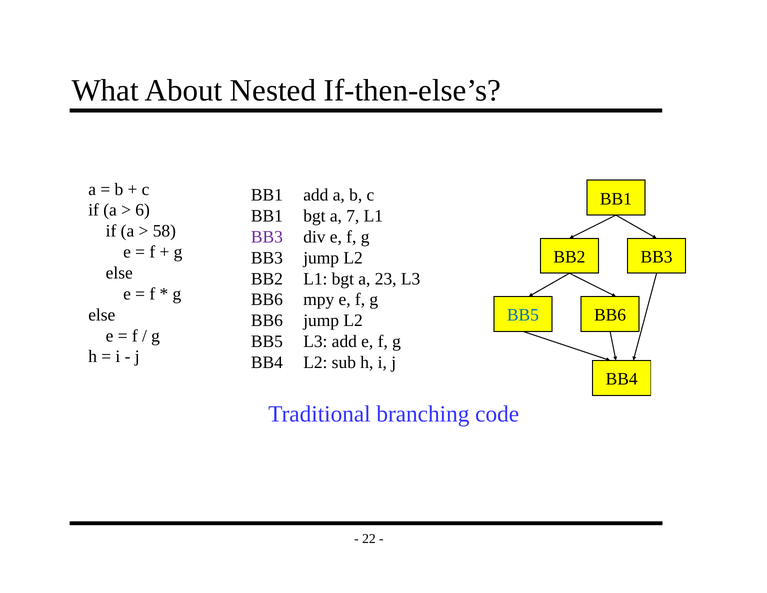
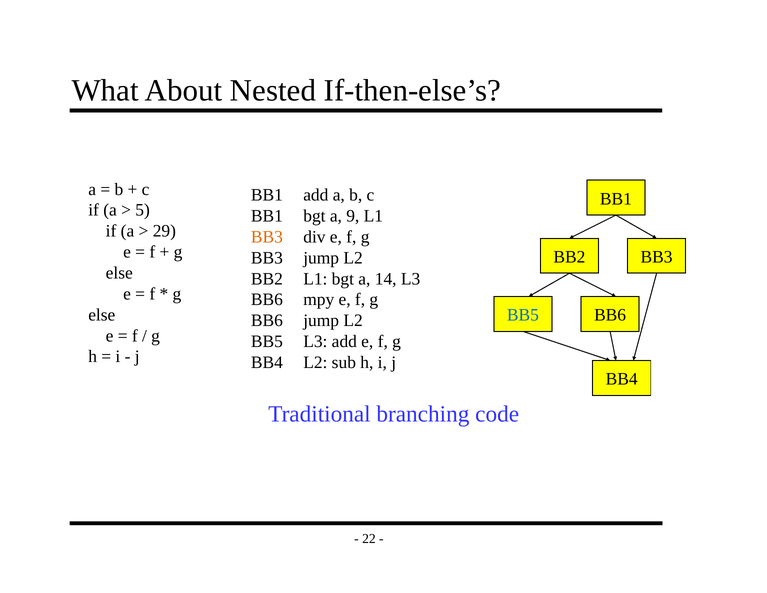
6: 6 -> 5
7: 7 -> 9
58: 58 -> 29
BB3 at (267, 237) colour: purple -> orange
23: 23 -> 14
